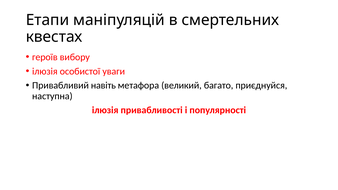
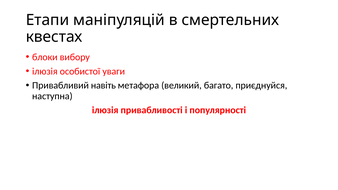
героїв: героїв -> блоки
